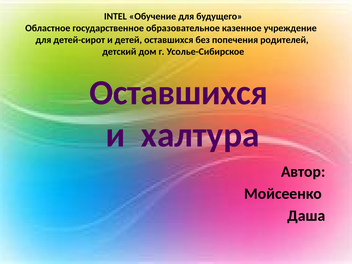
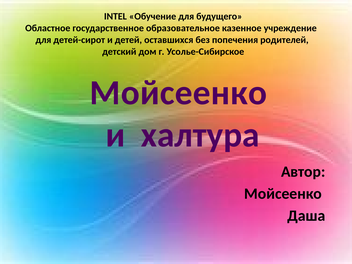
Оставшихся at (179, 93): Оставшихся -> Мойсеенко
